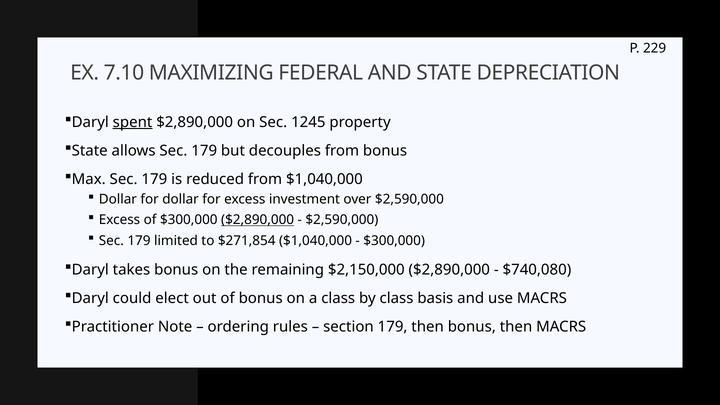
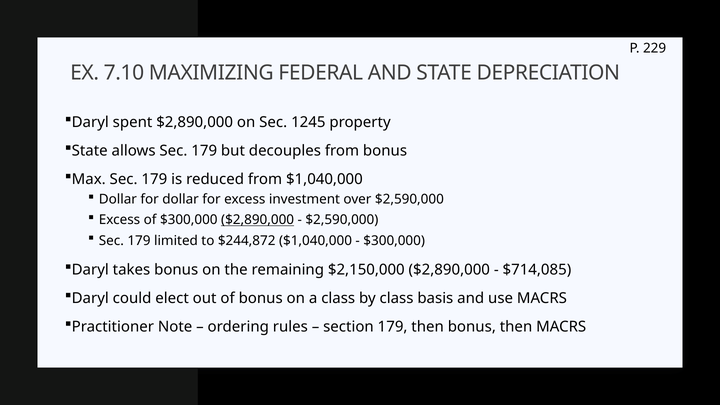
spent underline: present -> none
$271,854: $271,854 -> $244,872
$740,080: $740,080 -> $714,085
